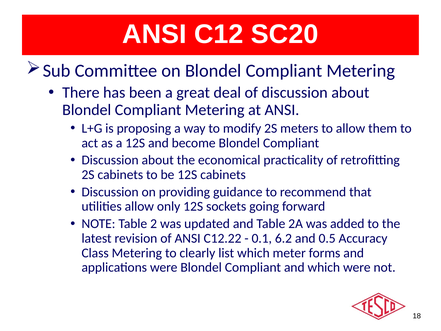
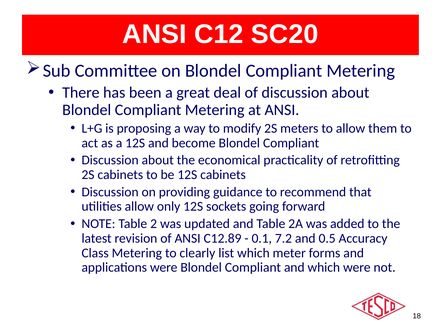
C12.22: C12.22 -> C12.89
6.2: 6.2 -> 7.2
